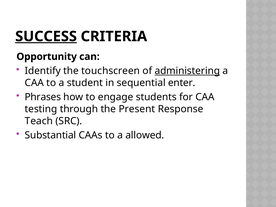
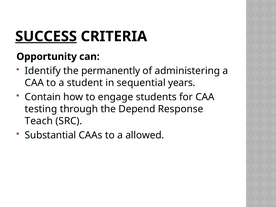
touchscreen: touchscreen -> permanently
administering underline: present -> none
enter: enter -> years
Phrases: Phrases -> Contain
Present: Present -> Depend
